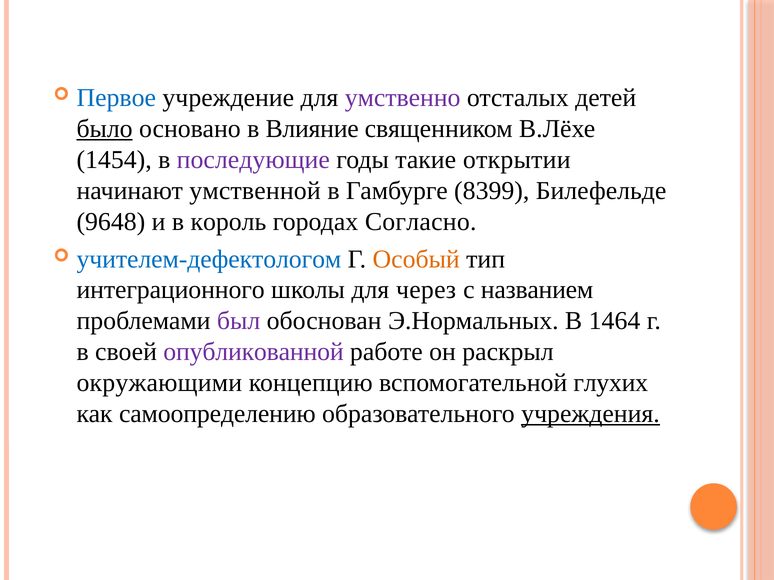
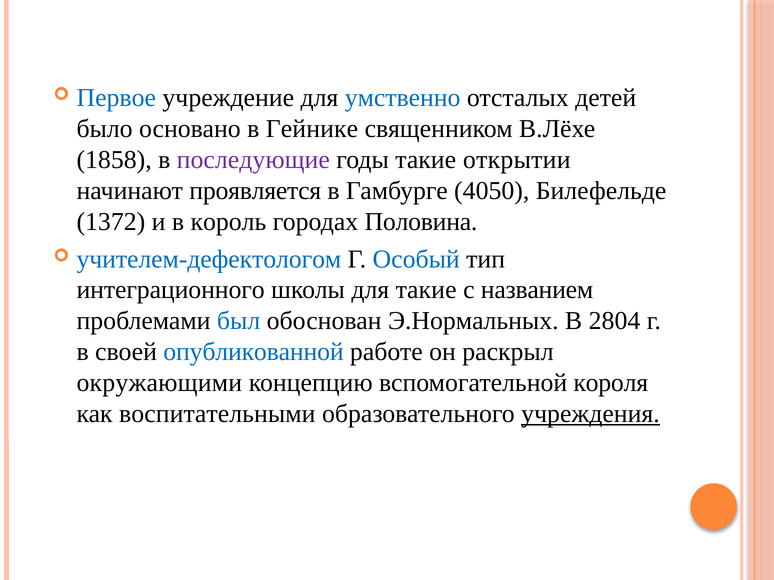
умственно colour: purple -> blue
было underline: present -> none
Влияние: Влияние -> Гейнике
1454: 1454 -> 1858
умственной: умственной -> проявляется
8399: 8399 -> 4050
9648: 9648 -> 1372
Согласно: Согласно -> Половина
Особый colour: orange -> blue
для через: через -> такие
был colour: purple -> blue
1464: 1464 -> 2804
опубликованной colour: purple -> blue
глухих: глухих -> короля
самоопределению: самоопределению -> воспитательными
